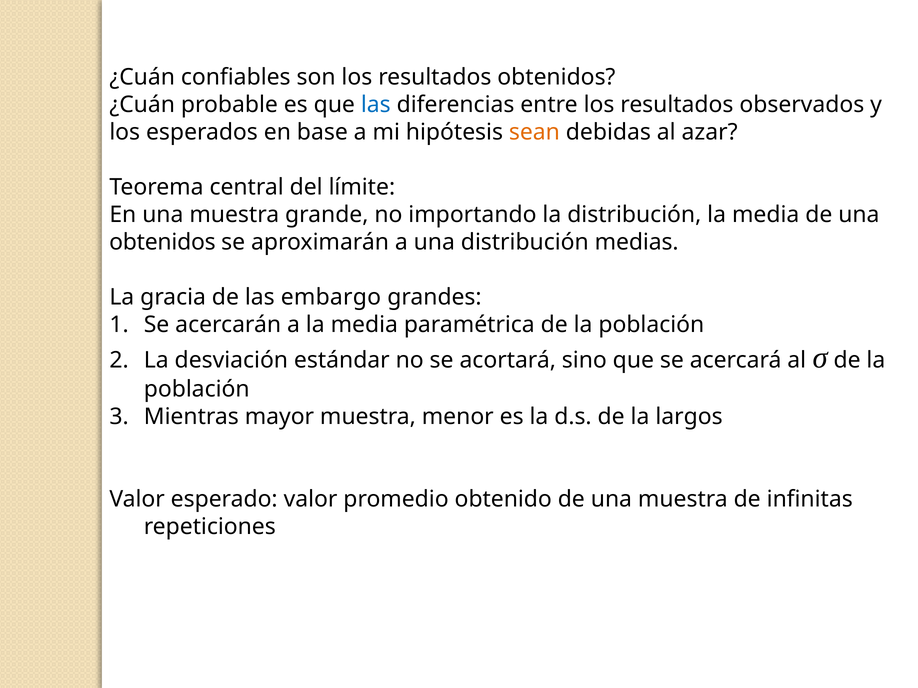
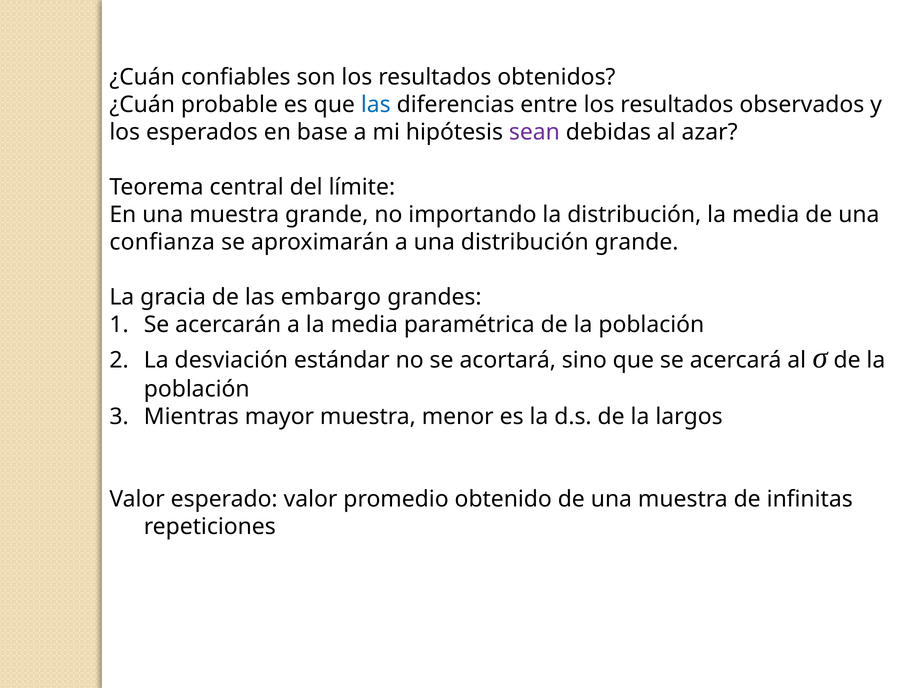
sean colour: orange -> purple
obtenidos at (162, 242): obtenidos -> confianza
distribución medias: medias -> grande
